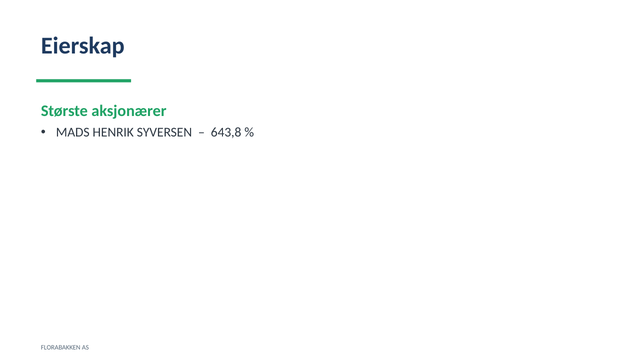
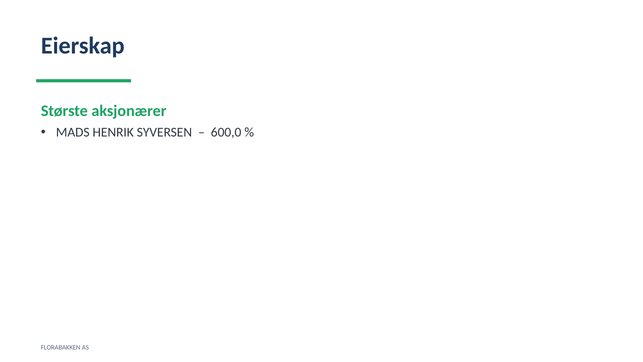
643,8: 643,8 -> 600,0
